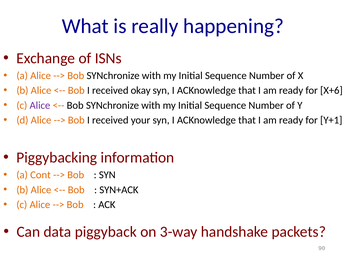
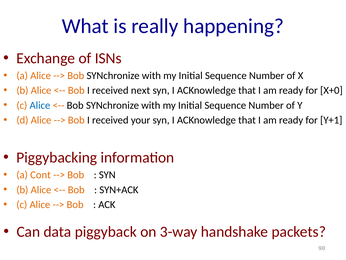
okay: okay -> next
X+6: X+6 -> X+0
Alice at (40, 105) colour: purple -> blue
